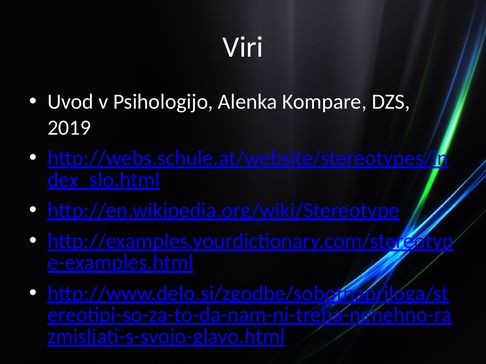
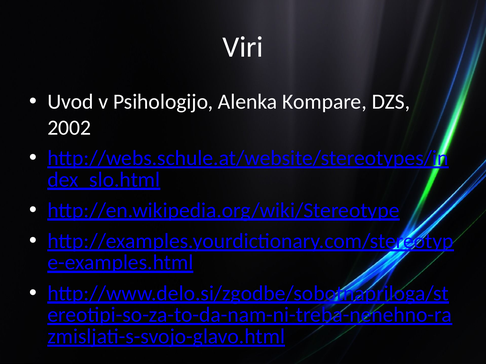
2019: 2019 -> 2002
